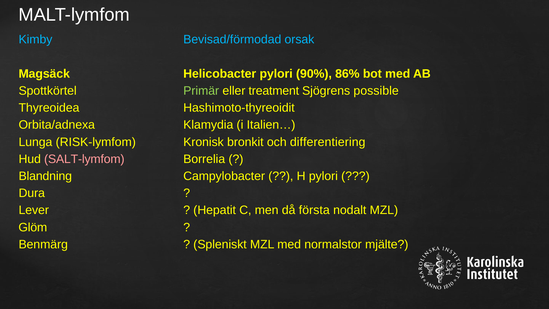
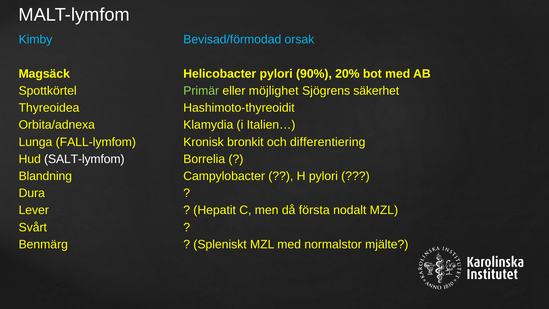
86%: 86% -> 20%
treatment: treatment -> möjlighet
possible: possible -> säkerhet
RISK-lymfom: RISK-lymfom -> FALL-lymfom
SALT-lymfom colour: pink -> white
Glöm: Glöm -> Svårt
